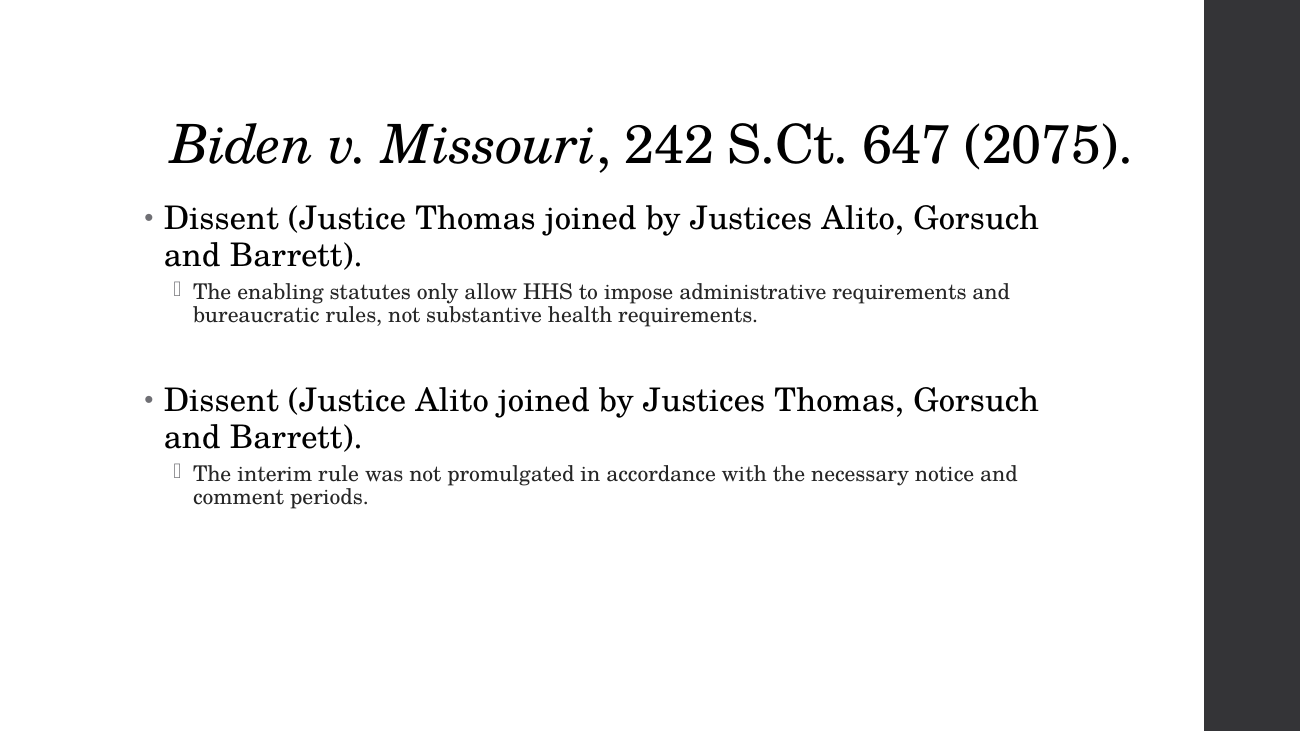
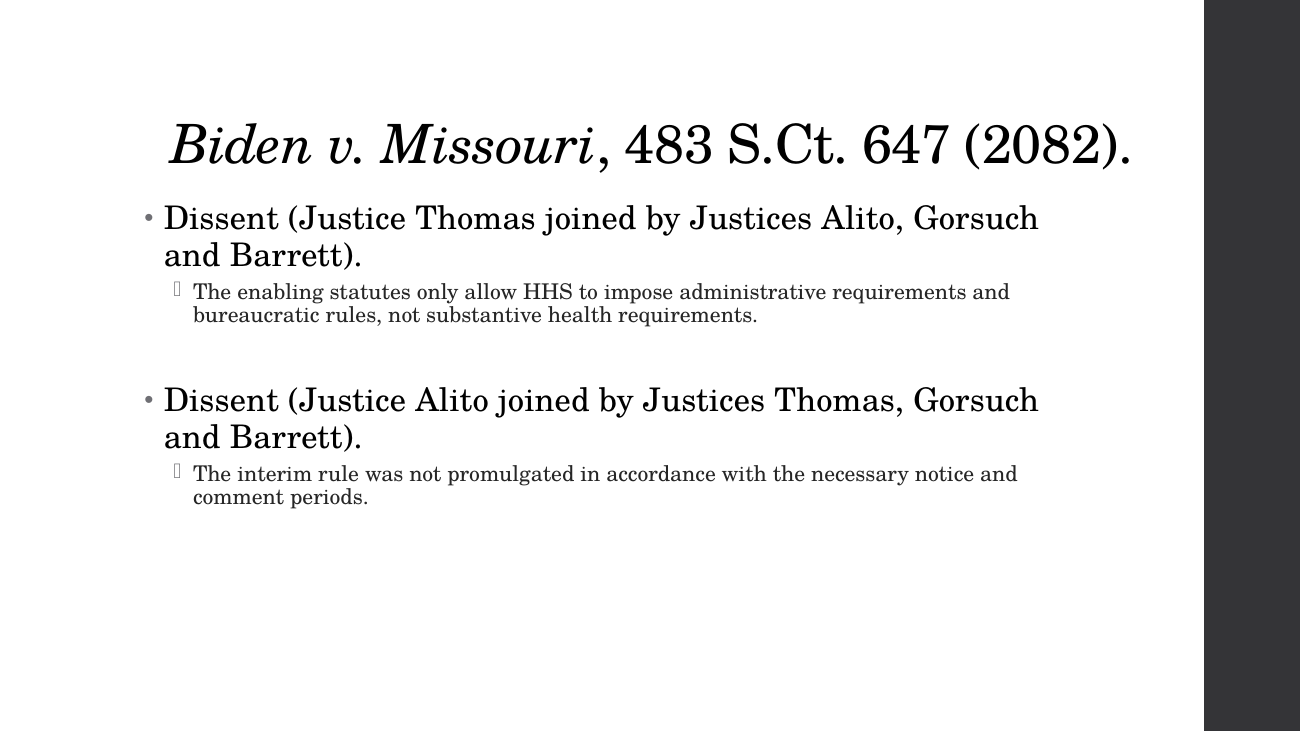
242: 242 -> 483
2075: 2075 -> 2082
